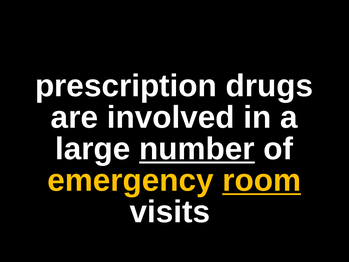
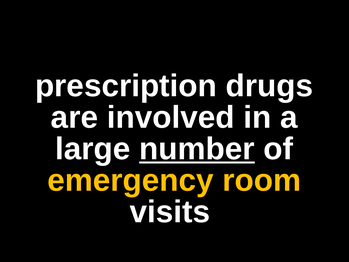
room underline: present -> none
